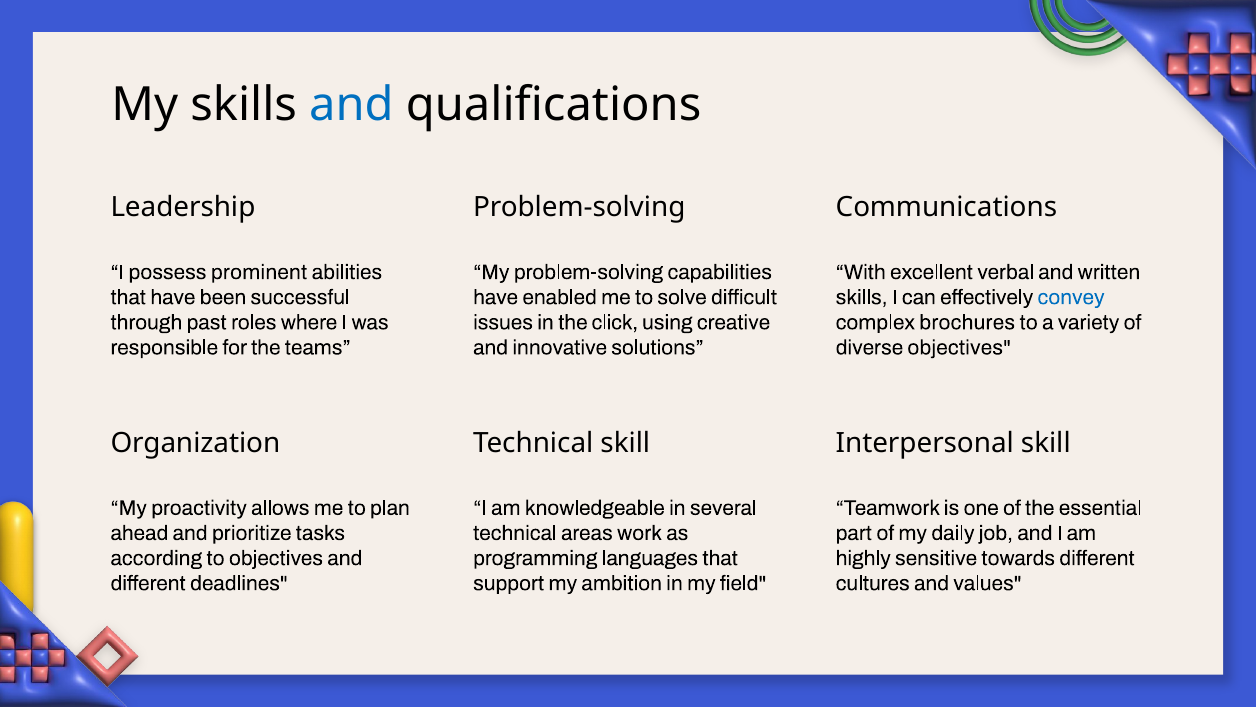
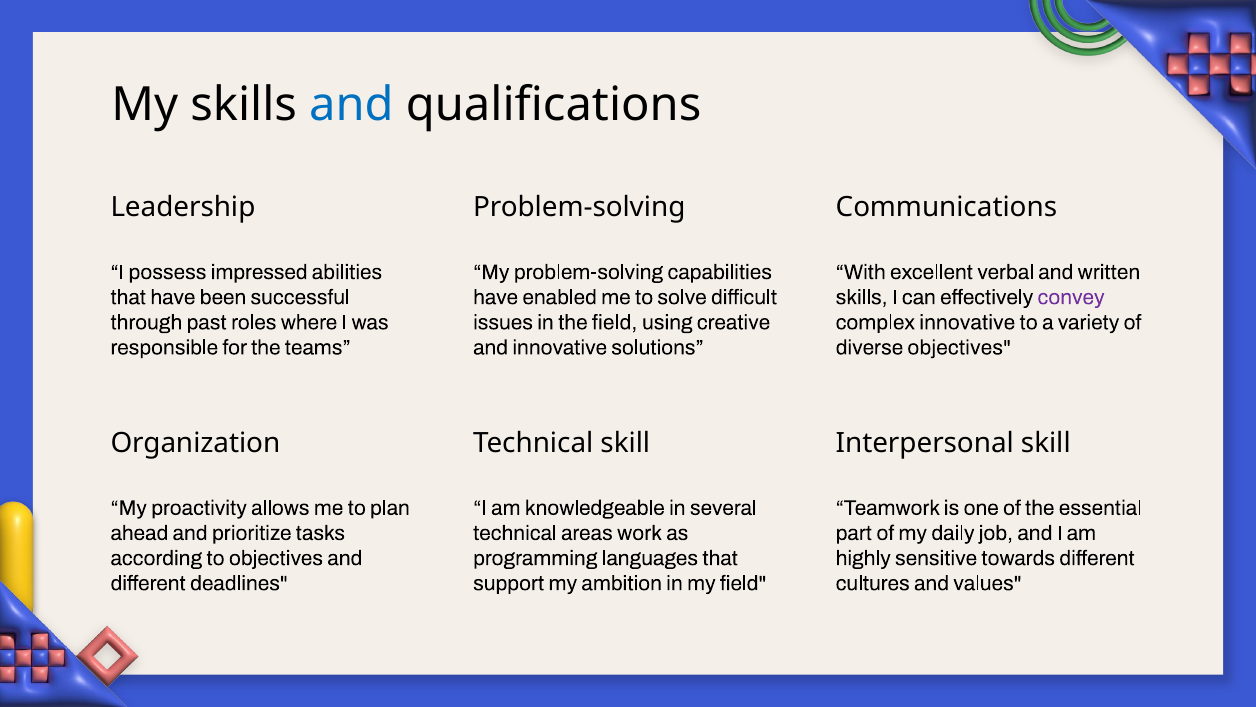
prominent: prominent -> impressed
convey colour: blue -> purple
the click: click -> field
complex brochures: brochures -> innovative
